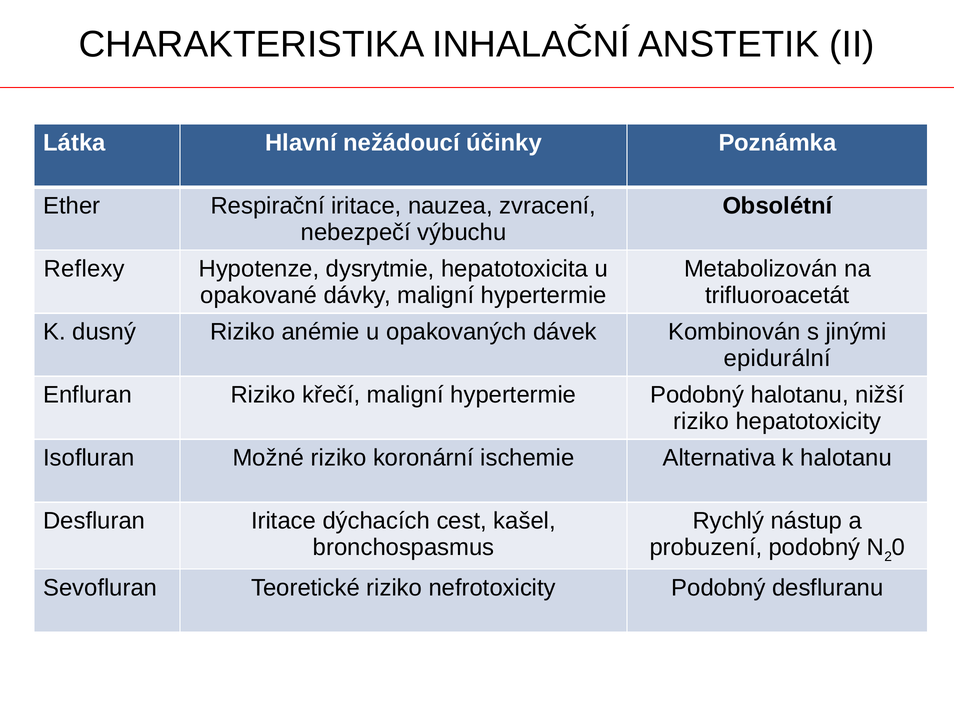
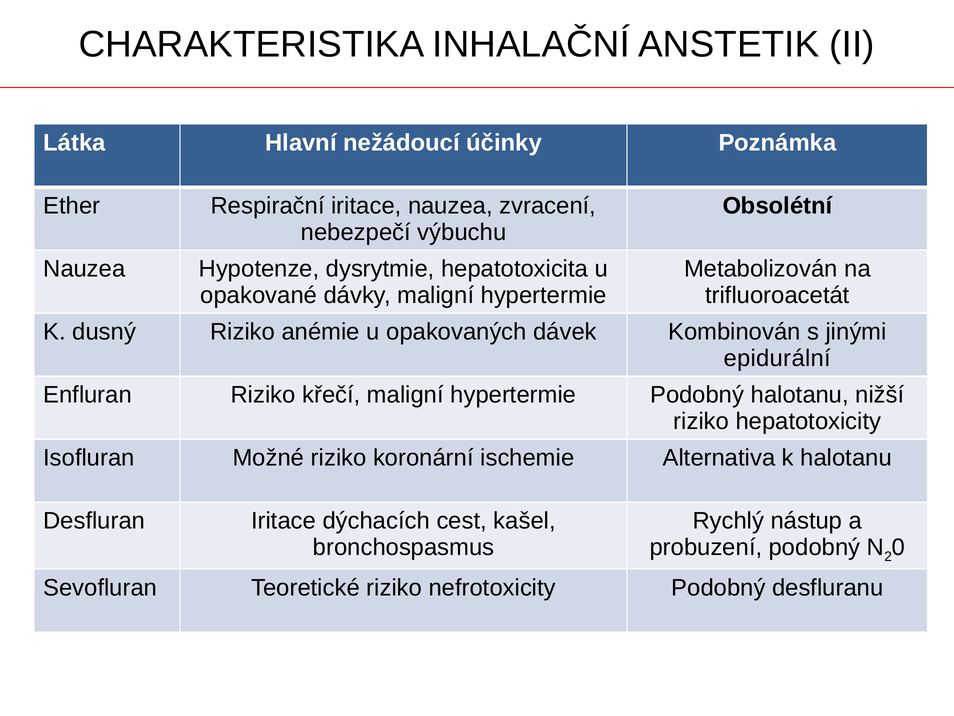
Reflexy at (84, 269): Reflexy -> Nauzea
